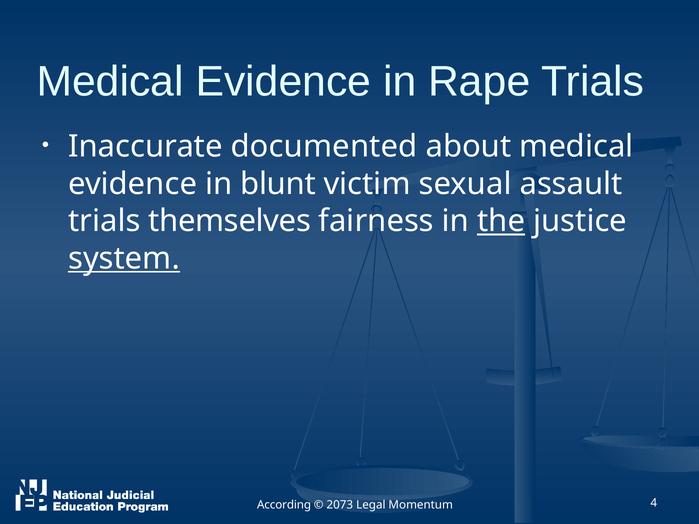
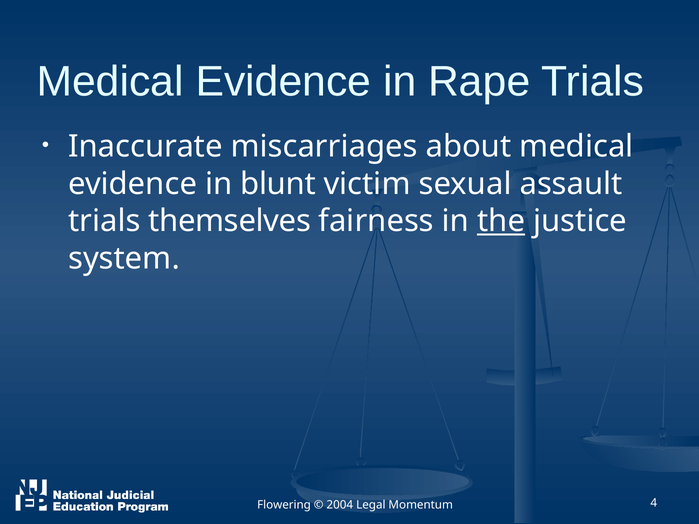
documented: documented -> miscarriages
system underline: present -> none
According: According -> Flowering
2073: 2073 -> 2004
